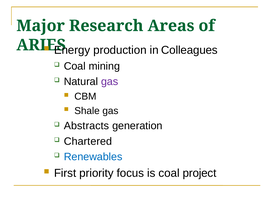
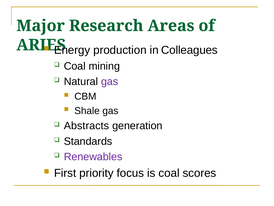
Chartered: Chartered -> Standards
Renewables colour: blue -> purple
project: project -> scores
